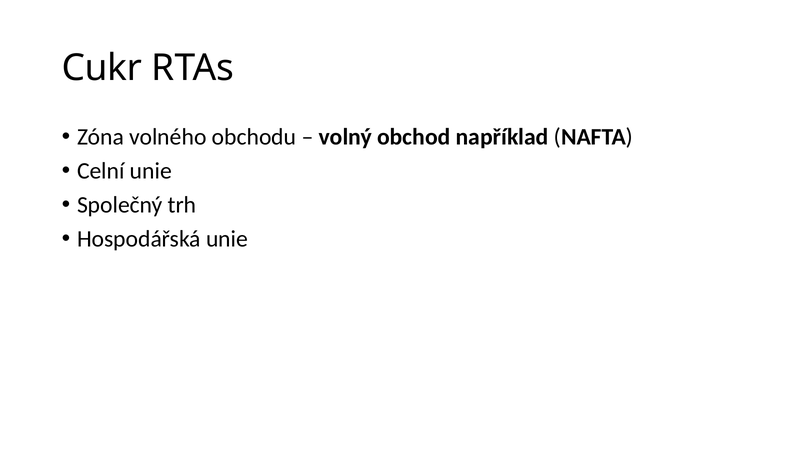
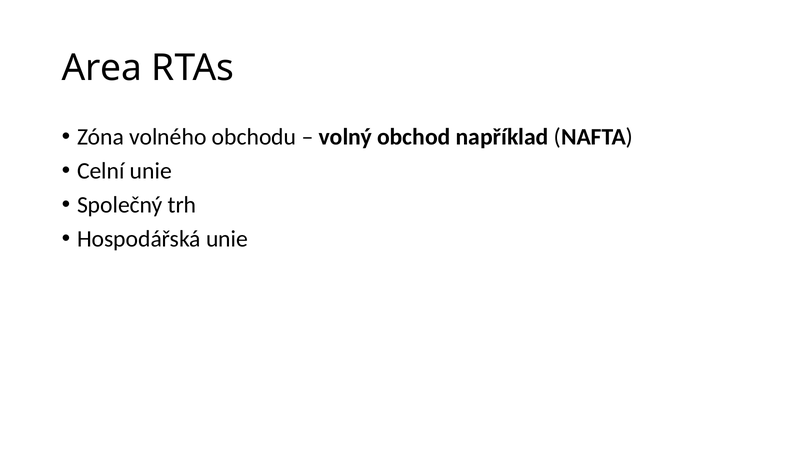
Cukr: Cukr -> Area
